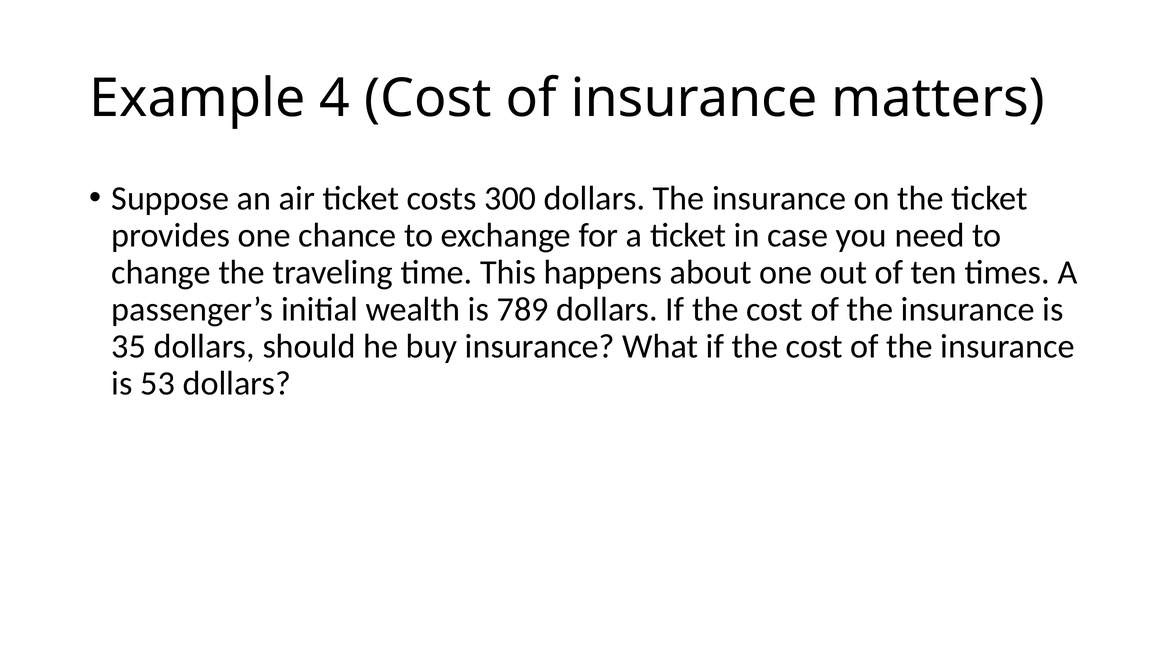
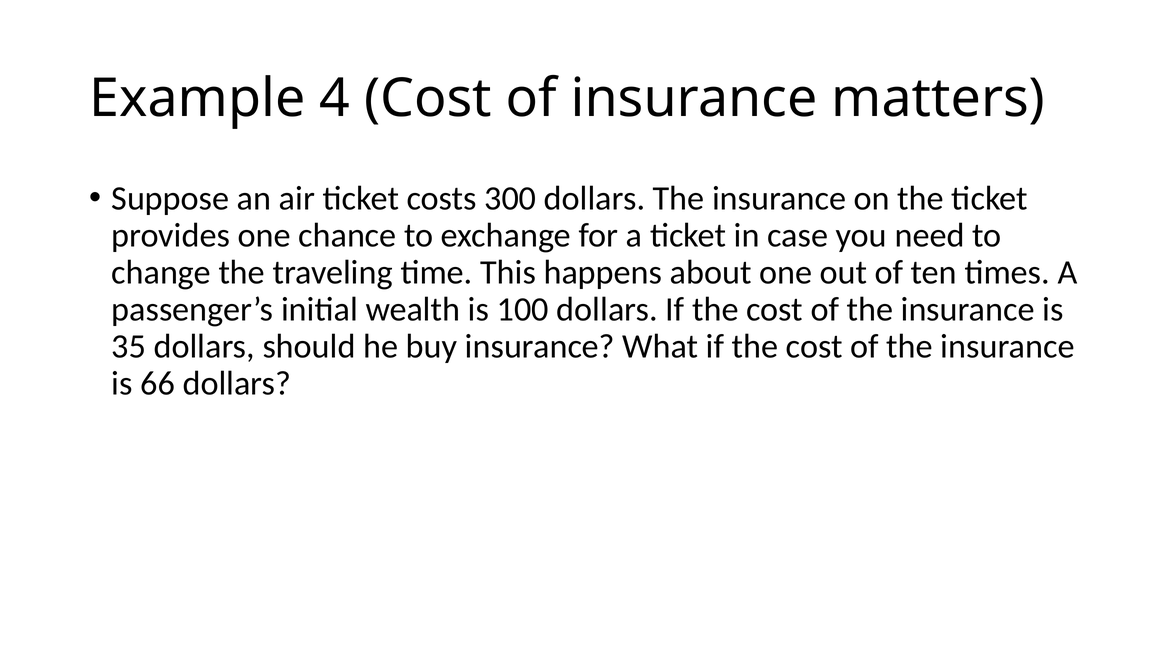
789: 789 -> 100
53: 53 -> 66
